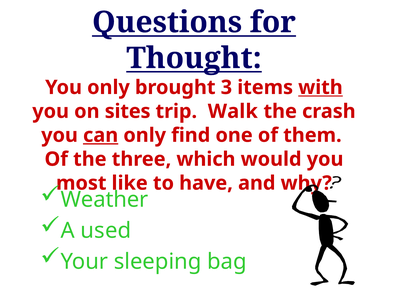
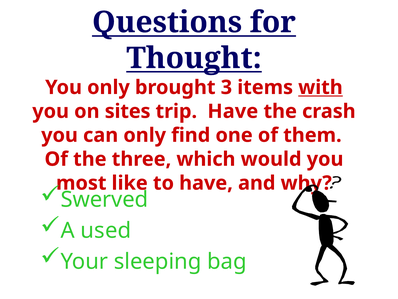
trip Walk: Walk -> Have
can underline: present -> none
Weather: Weather -> Swerved
